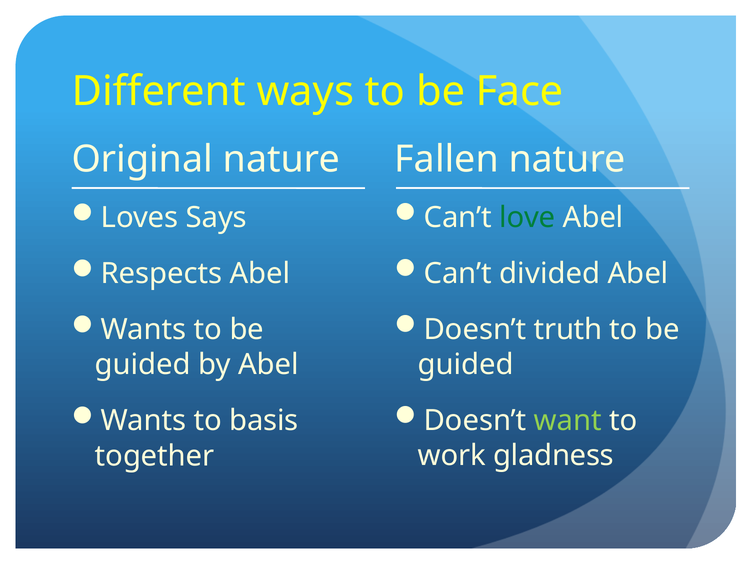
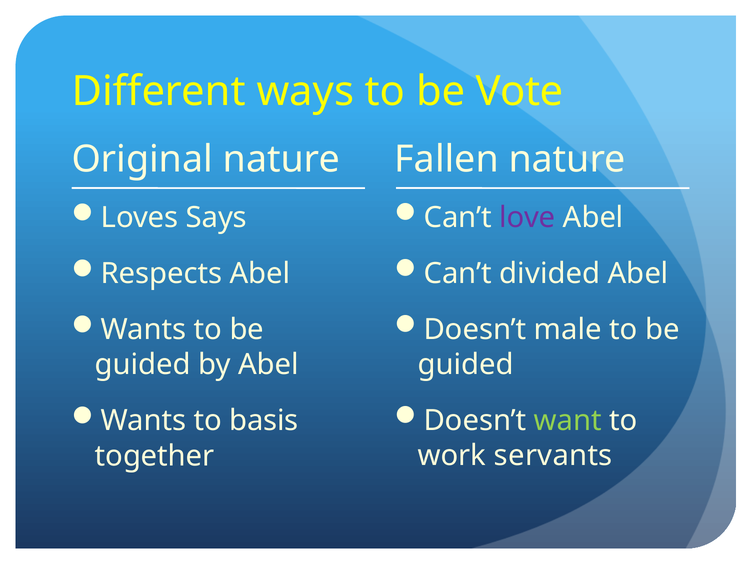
Face: Face -> Vote
love colour: green -> purple
truth: truth -> male
gladness: gladness -> servants
